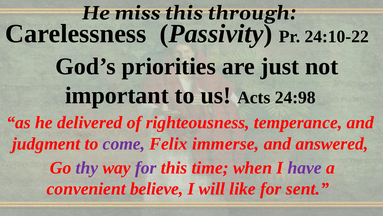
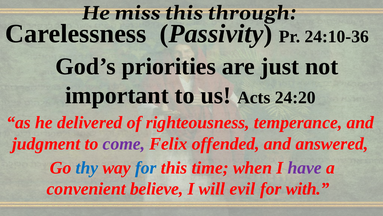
24:10-22: 24:10-22 -> 24:10-36
24:98: 24:98 -> 24:20
immerse: immerse -> offended
thy colour: purple -> blue
for at (146, 167) colour: purple -> blue
like: like -> evil
sent: sent -> with
